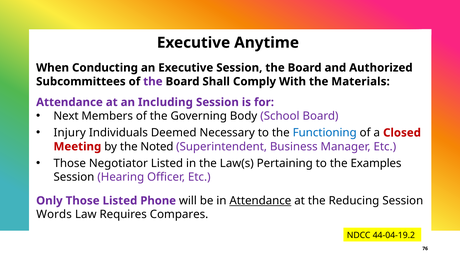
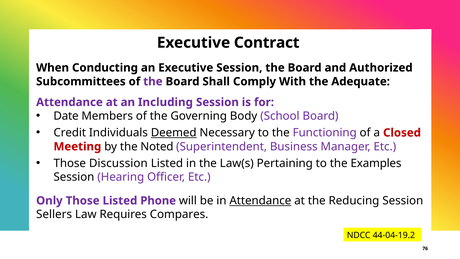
Anytime: Anytime -> Contract
Materials: Materials -> Adequate
Next: Next -> Date
Injury: Injury -> Credit
Deemed underline: none -> present
Functioning colour: blue -> purple
Negotiator: Negotiator -> Discussion
Words: Words -> Sellers
